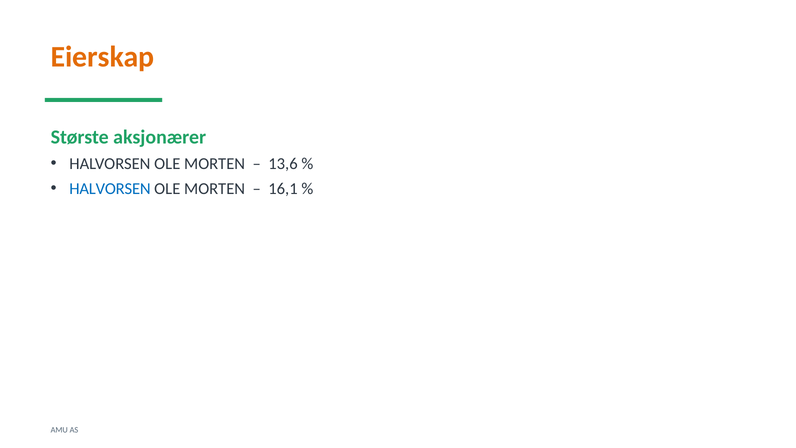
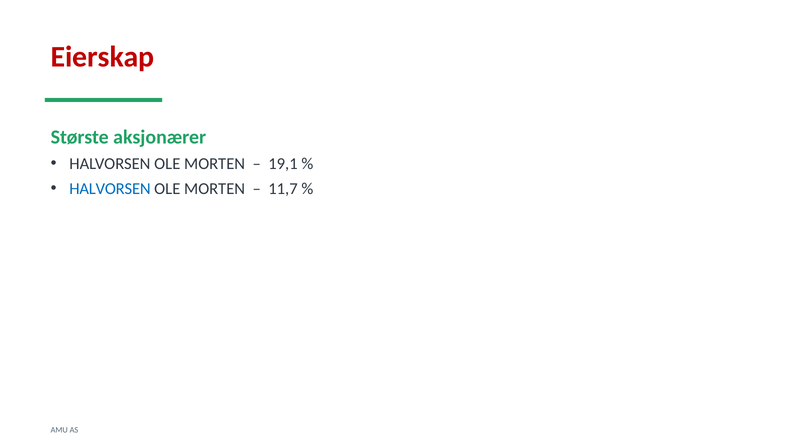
Eierskap colour: orange -> red
13,6: 13,6 -> 19,1
16,1: 16,1 -> 11,7
